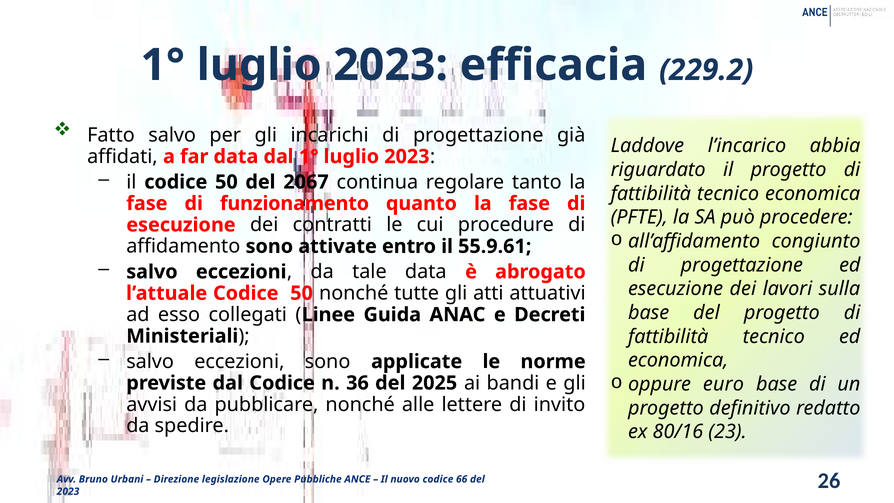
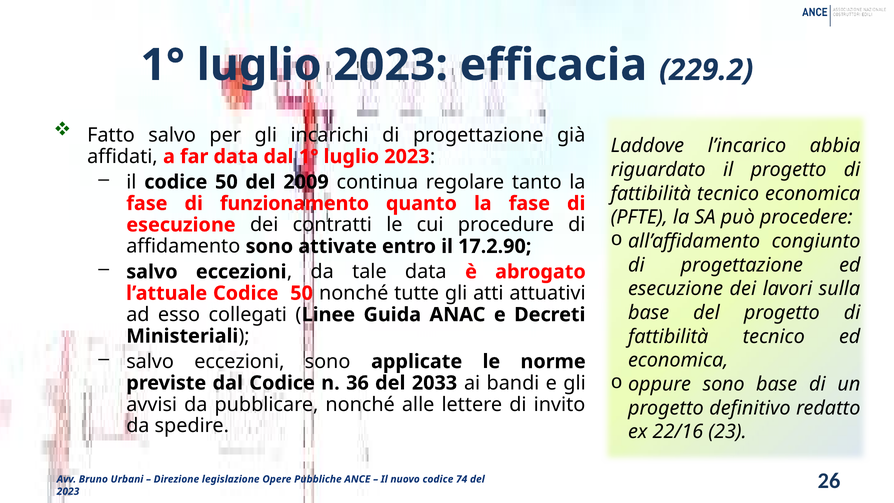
2067: 2067 -> 2009
55.9.61: 55.9.61 -> 17.2.90
oppure euro: euro -> sono
2025: 2025 -> 2033
80/16: 80/16 -> 22/16
66: 66 -> 74
